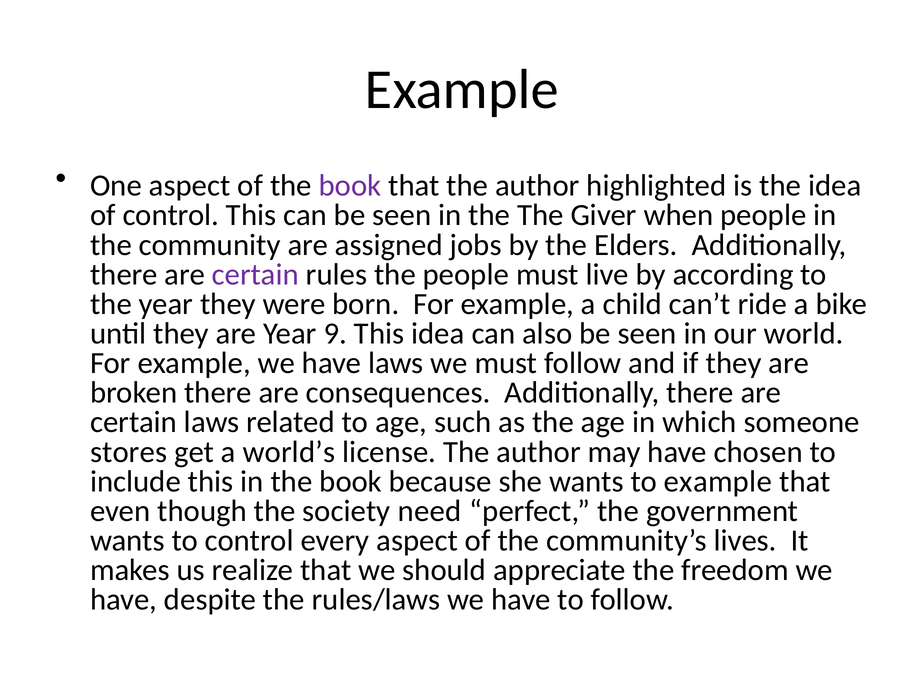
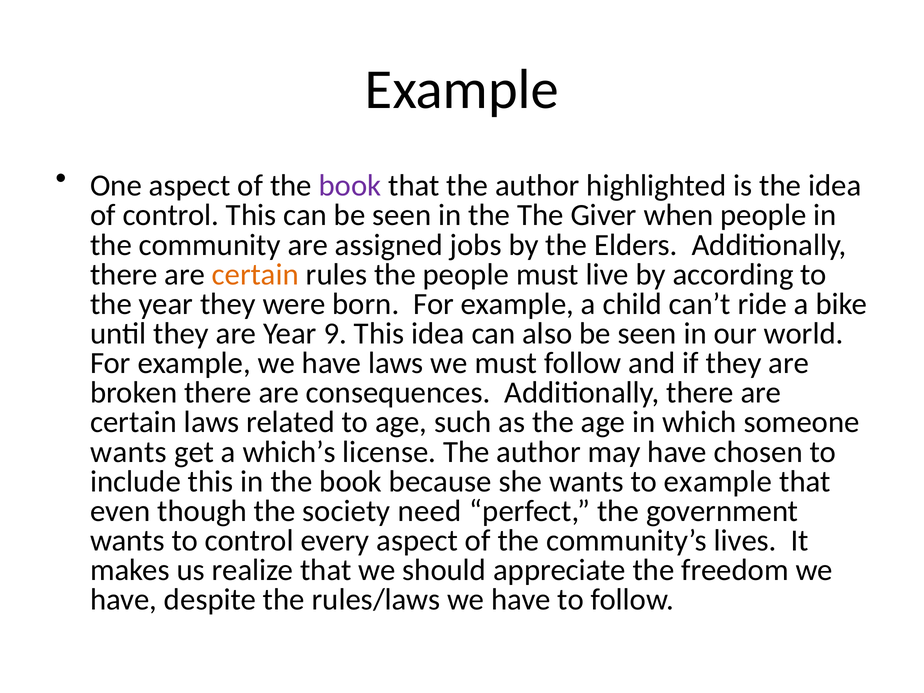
certain at (255, 274) colour: purple -> orange
stores at (129, 452): stores -> wants
world’s: world’s -> which’s
